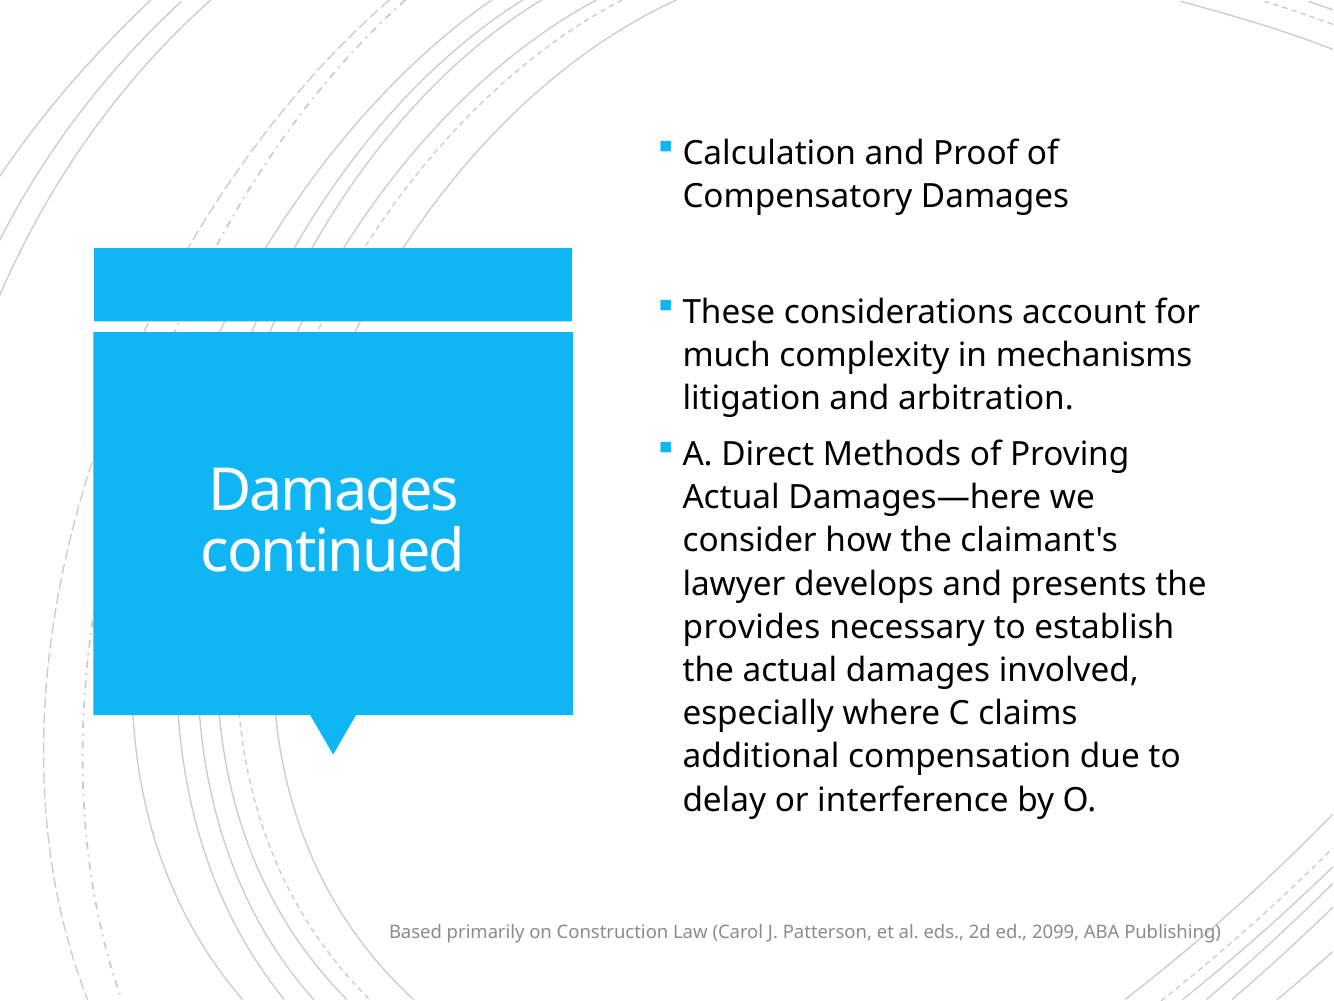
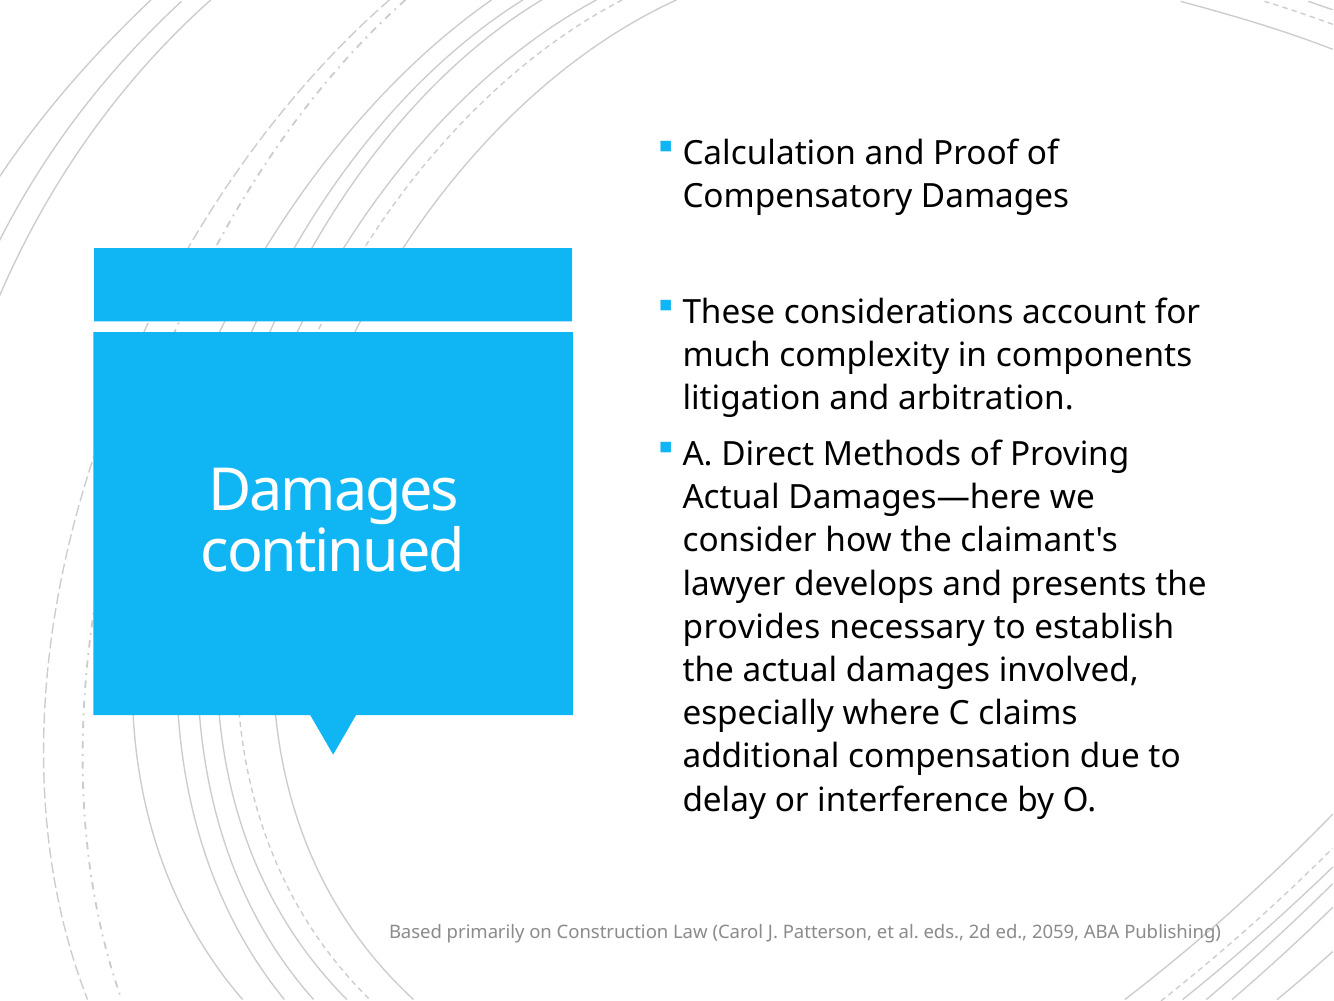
mechanisms: mechanisms -> components
2099: 2099 -> 2059
